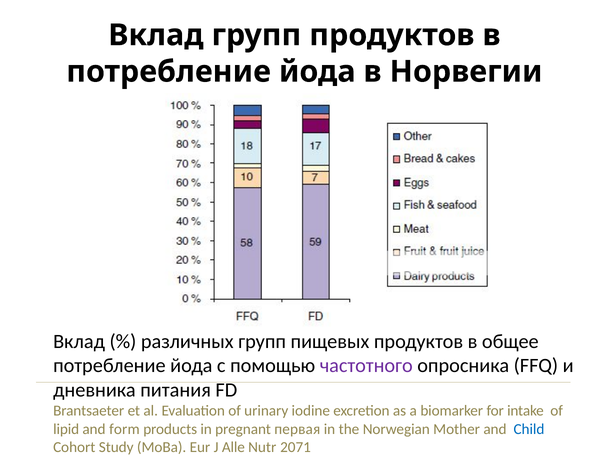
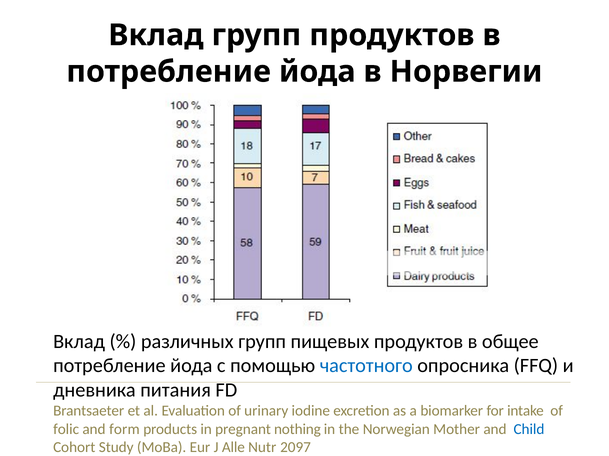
частотного colour: purple -> blue
lipid: lipid -> folic
первая: первая -> nothing
2071: 2071 -> 2097
